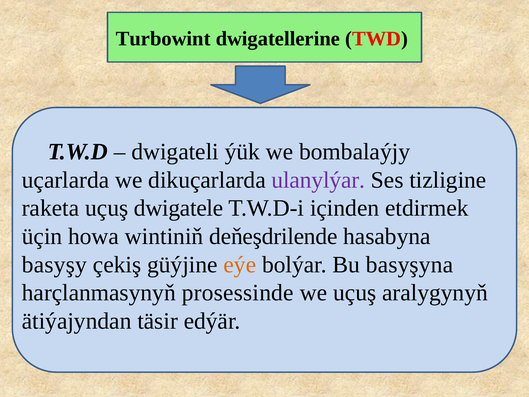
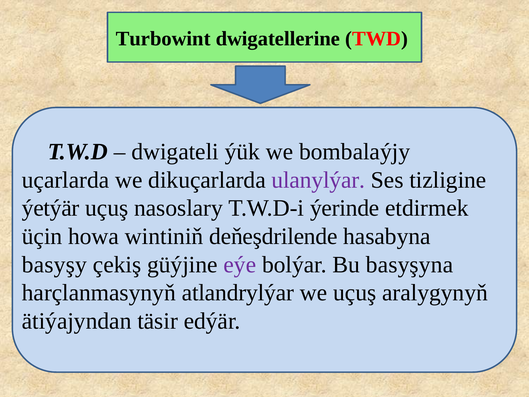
raketa: raketa -> ýetýär
dwigatele: dwigatele -> nasoslary
içinden: içinden -> ýerinde
eýe colour: orange -> purple
prosessinde: prosessinde -> atlandrylýar
